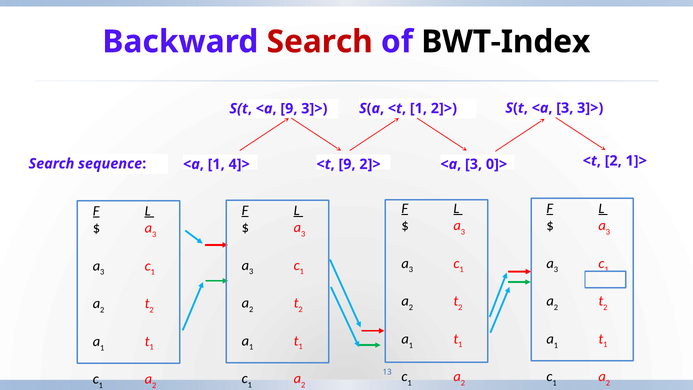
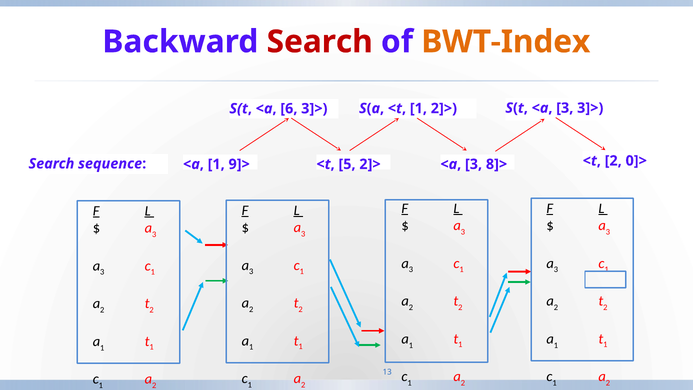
BWT-Index colour: black -> orange
<a 9: 9 -> 6
1]>: 1]> -> 0]>
4]>: 4]> -> 9]>
<t 9: 9 -> 5
0]>: 0]> -> 8]>
